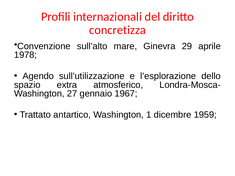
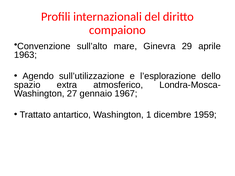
concretizza: concretizza -> compaiono
1978: 1978 -> 1963
